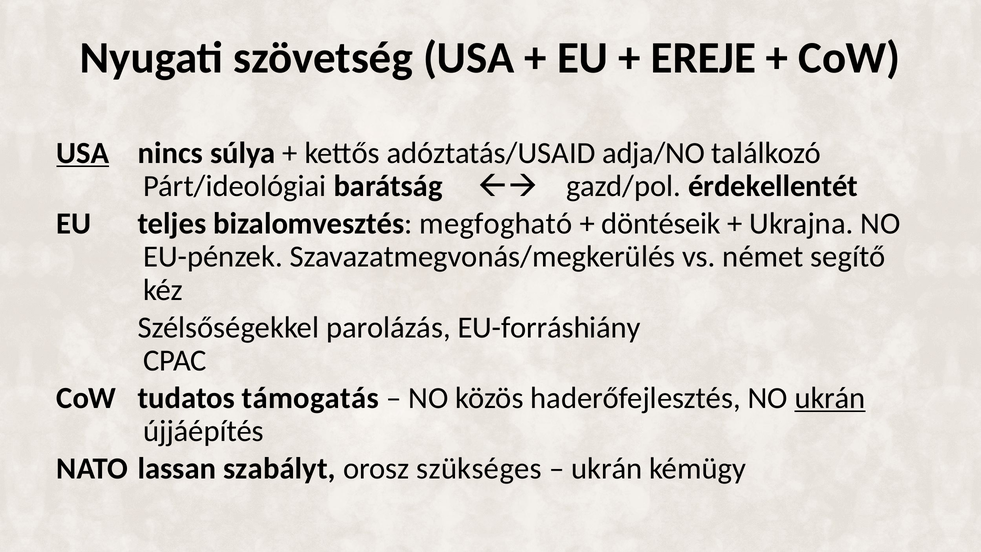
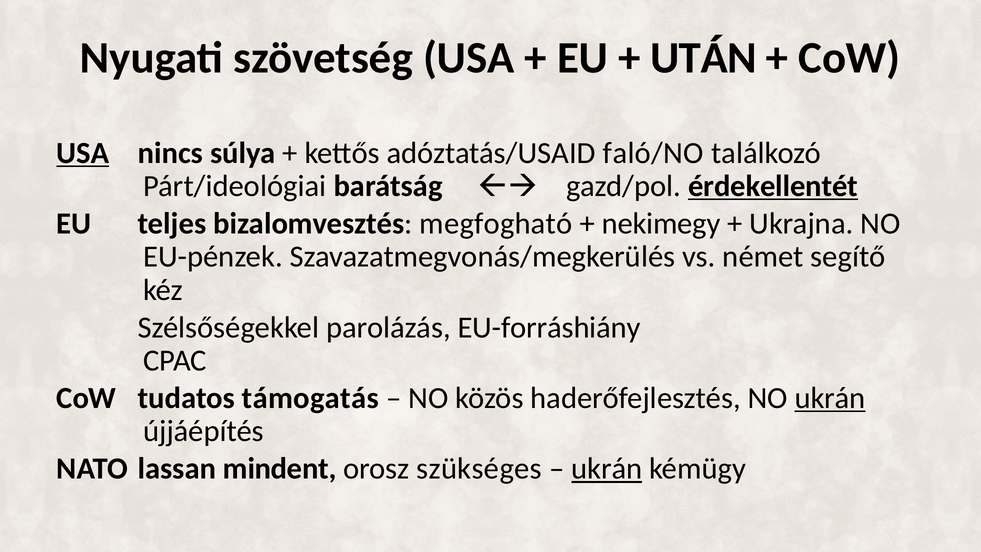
EREJE: EREJE -> UTÁN
adja/NO: adja/NO -> faló/NO
érdekellentét underline: none -> present
döntéseik: döntéseik -> nekimegy
szabályt: szabályt -> mindent
ukrán at (607, 469) underline: none -> present
